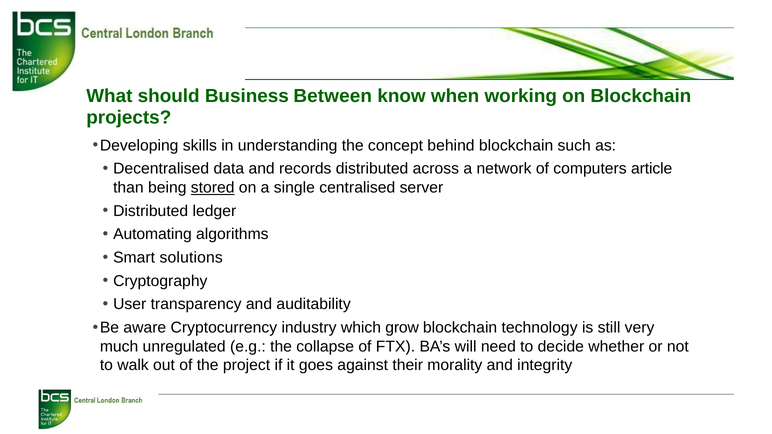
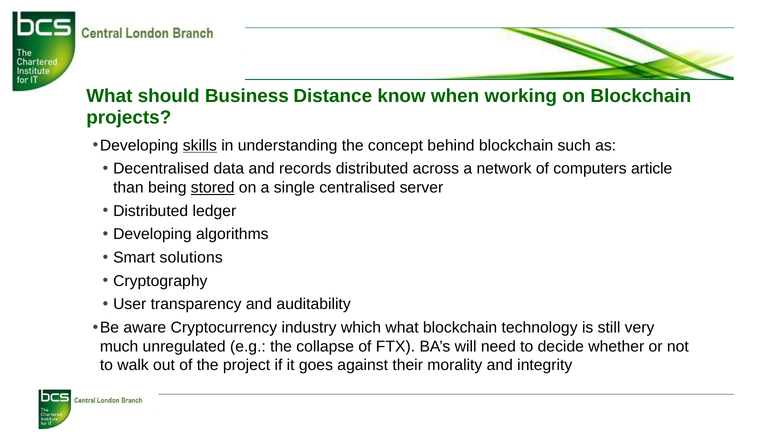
Between: Between -> Distance
skills underline: none -> present
Automating at (152, 234): Automating -> Developing
which grow: grow -> what
